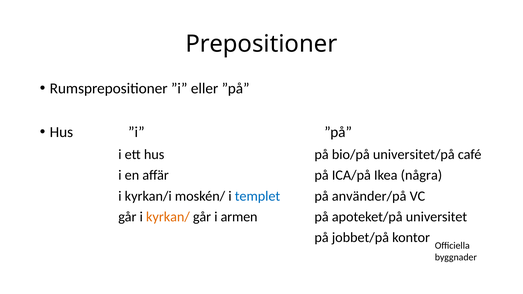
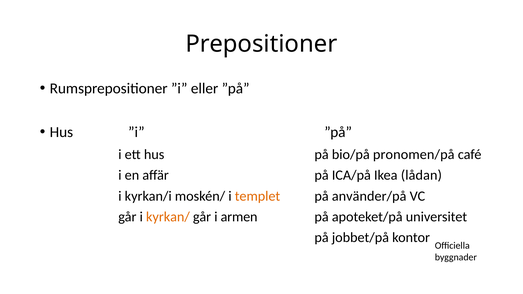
universitet/på: universitet/på -> pronomen/på
några: några -> lådan
templet colour: blue -> orange
